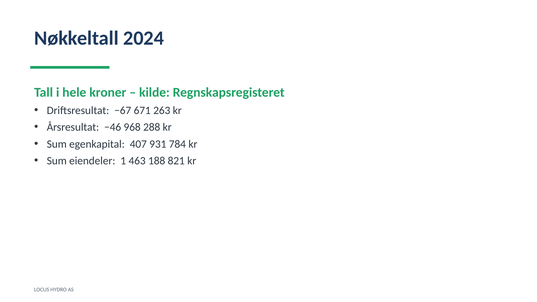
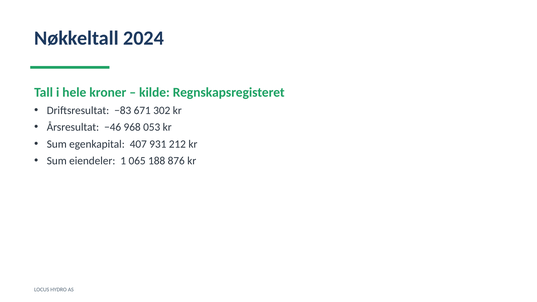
−67: −67 -> −83
263: 263 -> 302
288: 288 -> 053
784: 784 -> 212
463: 463 -> 065
821: 821 -> 876
